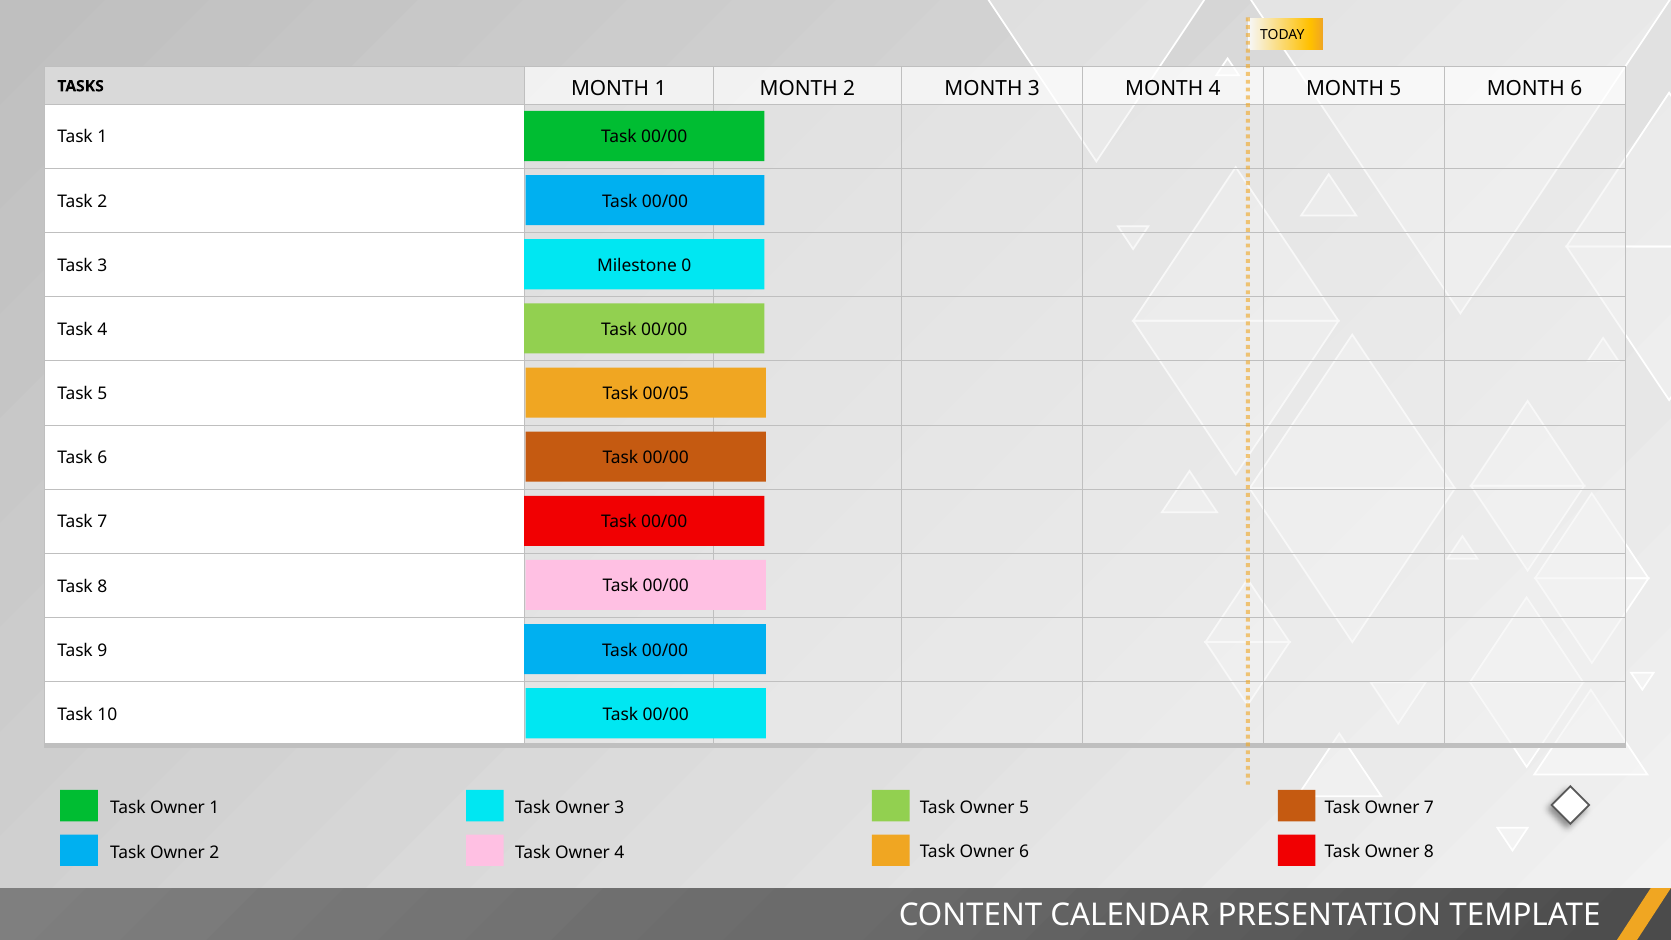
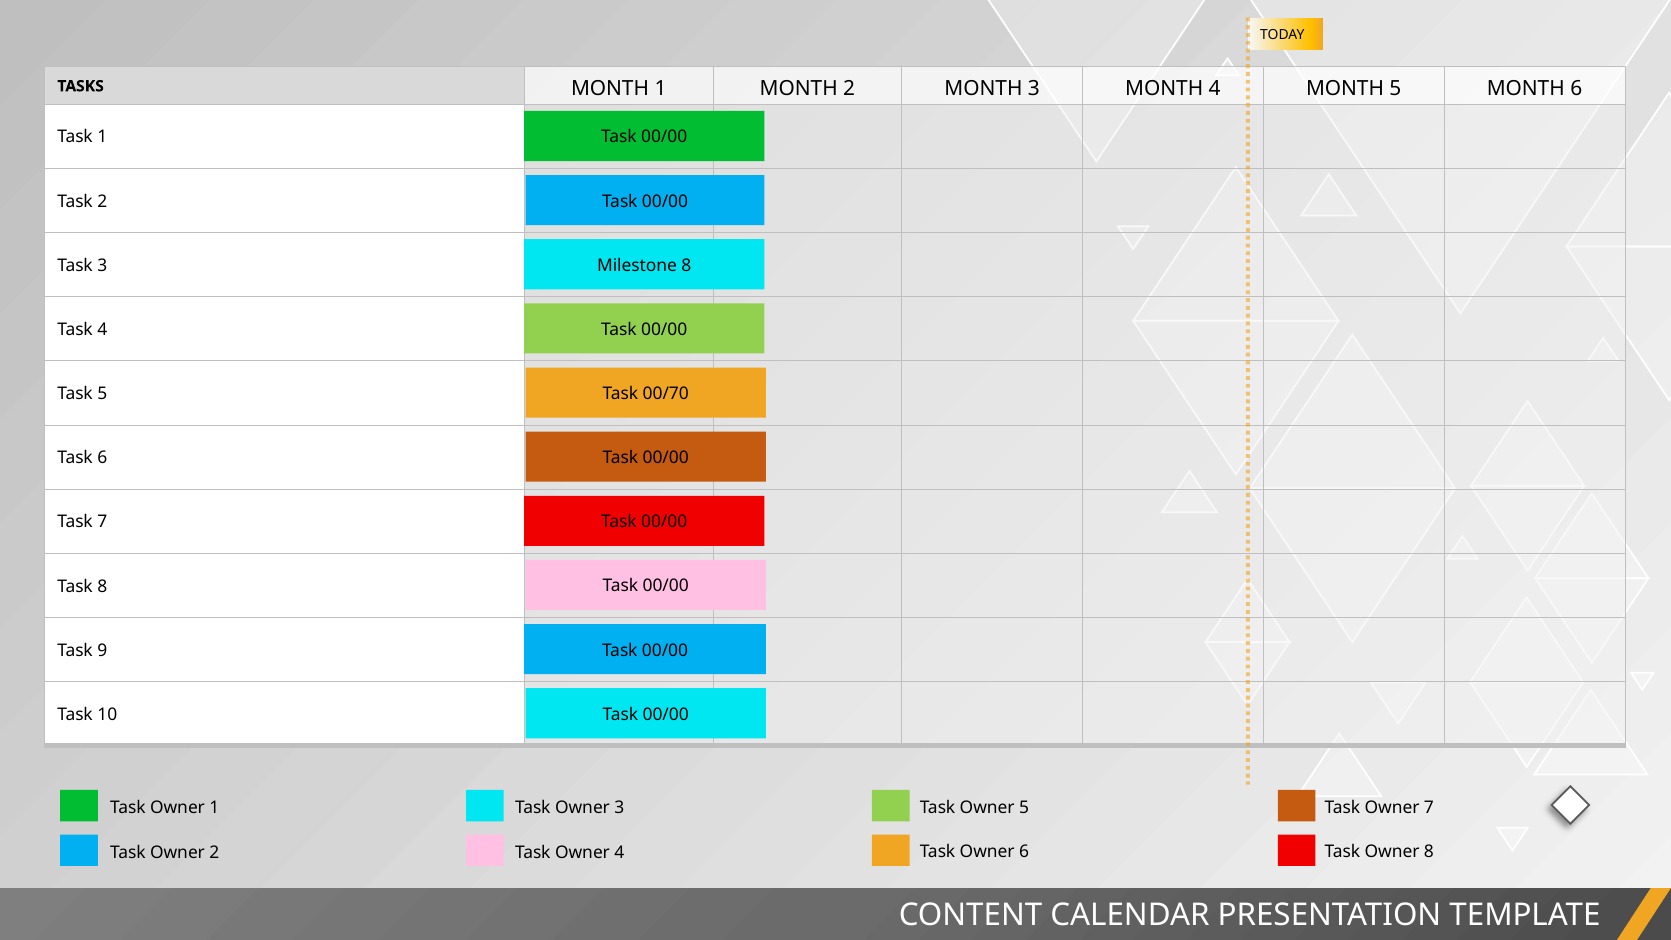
Milestone 0: 0 -> 8
00/05: 00/05 -> 00/70
